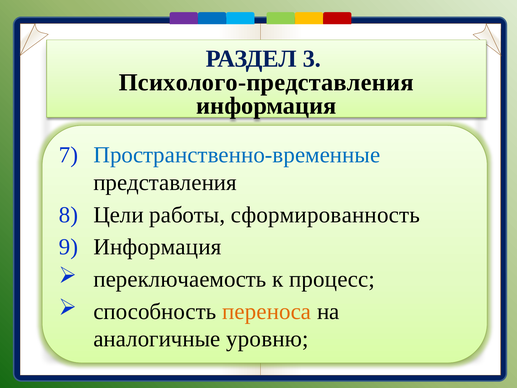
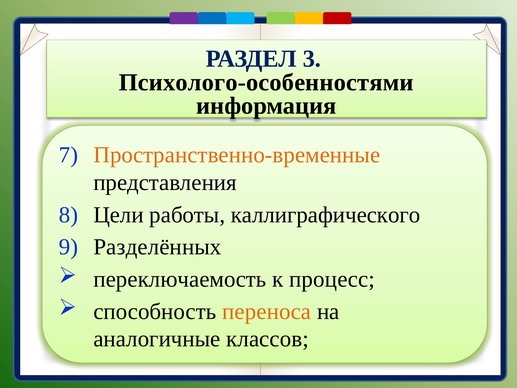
Психолого-представления: Психолого-представления -> Психолого-особенностями
Пространственно-временные colour: blue -> orange
сформированность: сформированность -> каллиграфического
Информация at (157, 247): Информация -> Разделённых
уровню: уровню -> классов
